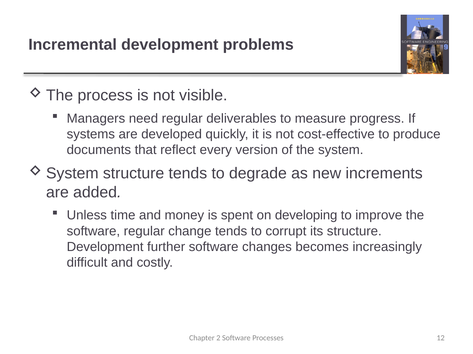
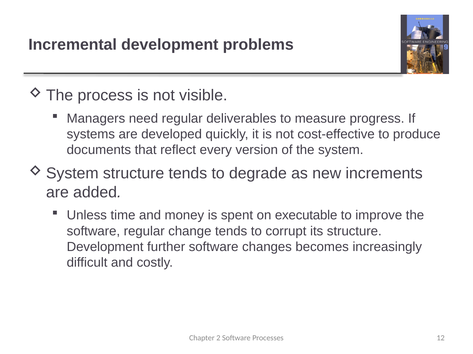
developing: developing -> executable
